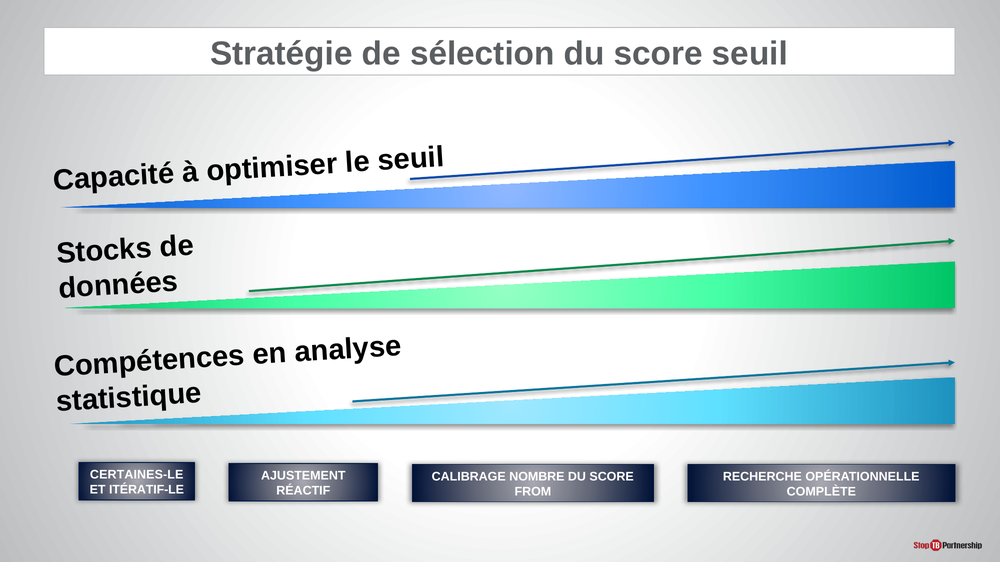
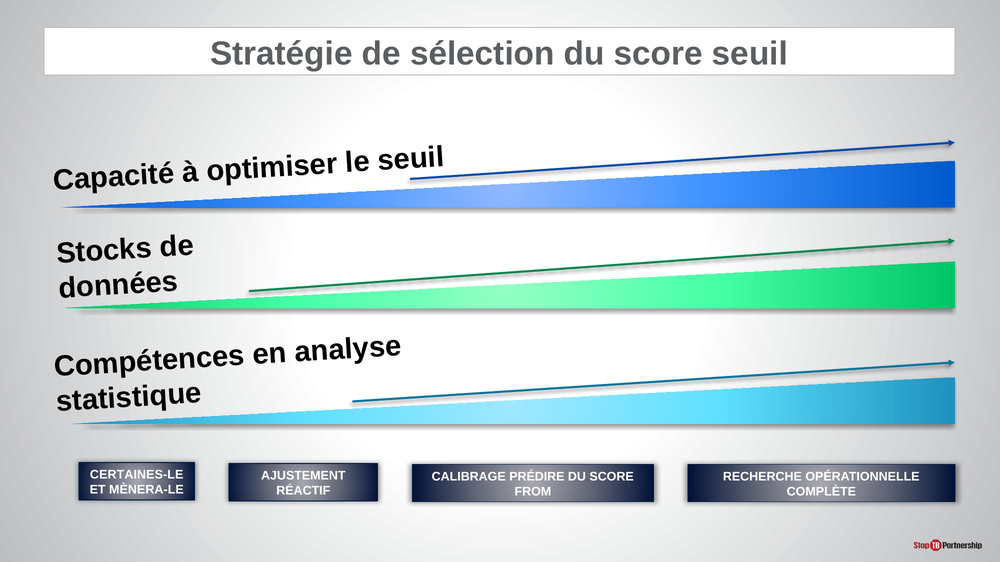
NOMBRE: NOMBRE -> PRÉDIRE
ITÉRATIF-LE: ITÉRATIF-LE -> MÈNERA-LE
